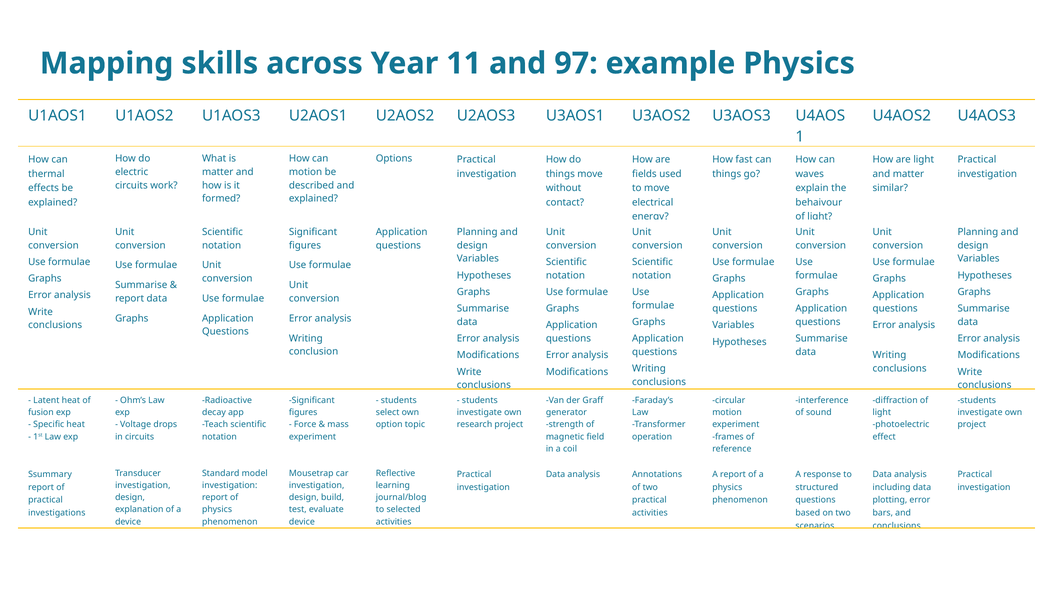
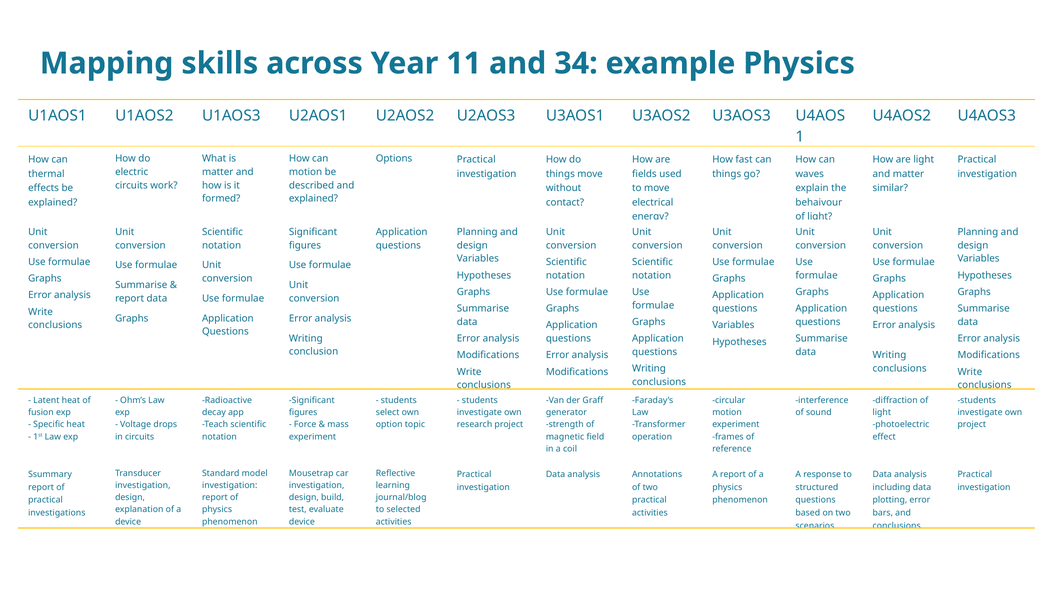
97: 97 -> 34
